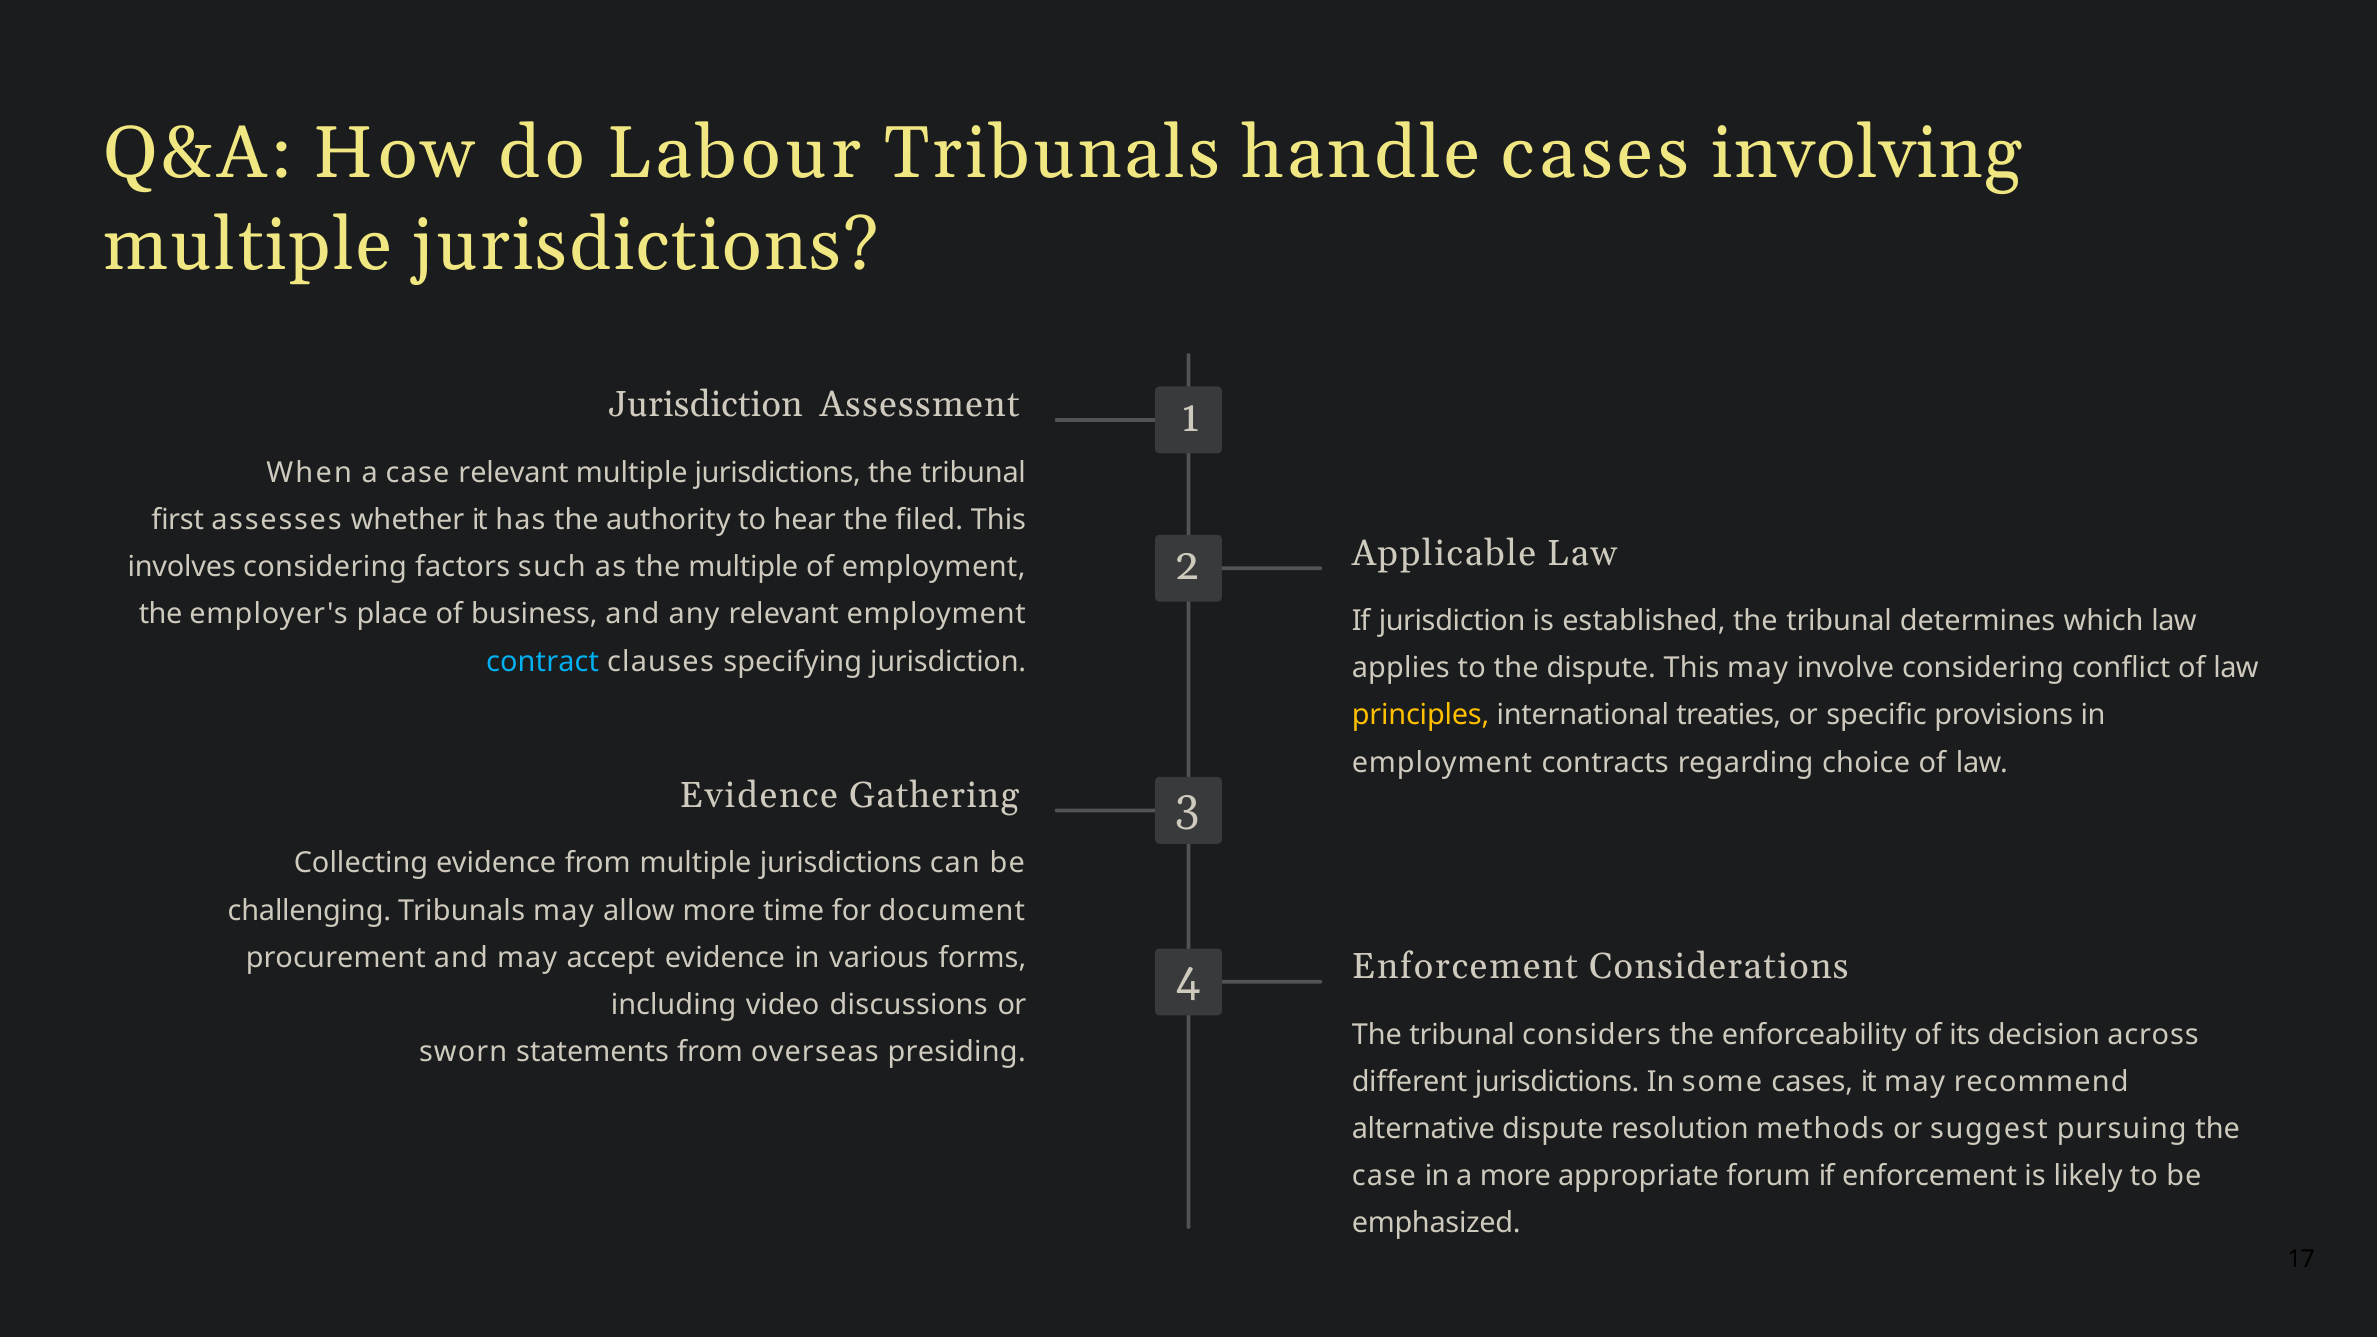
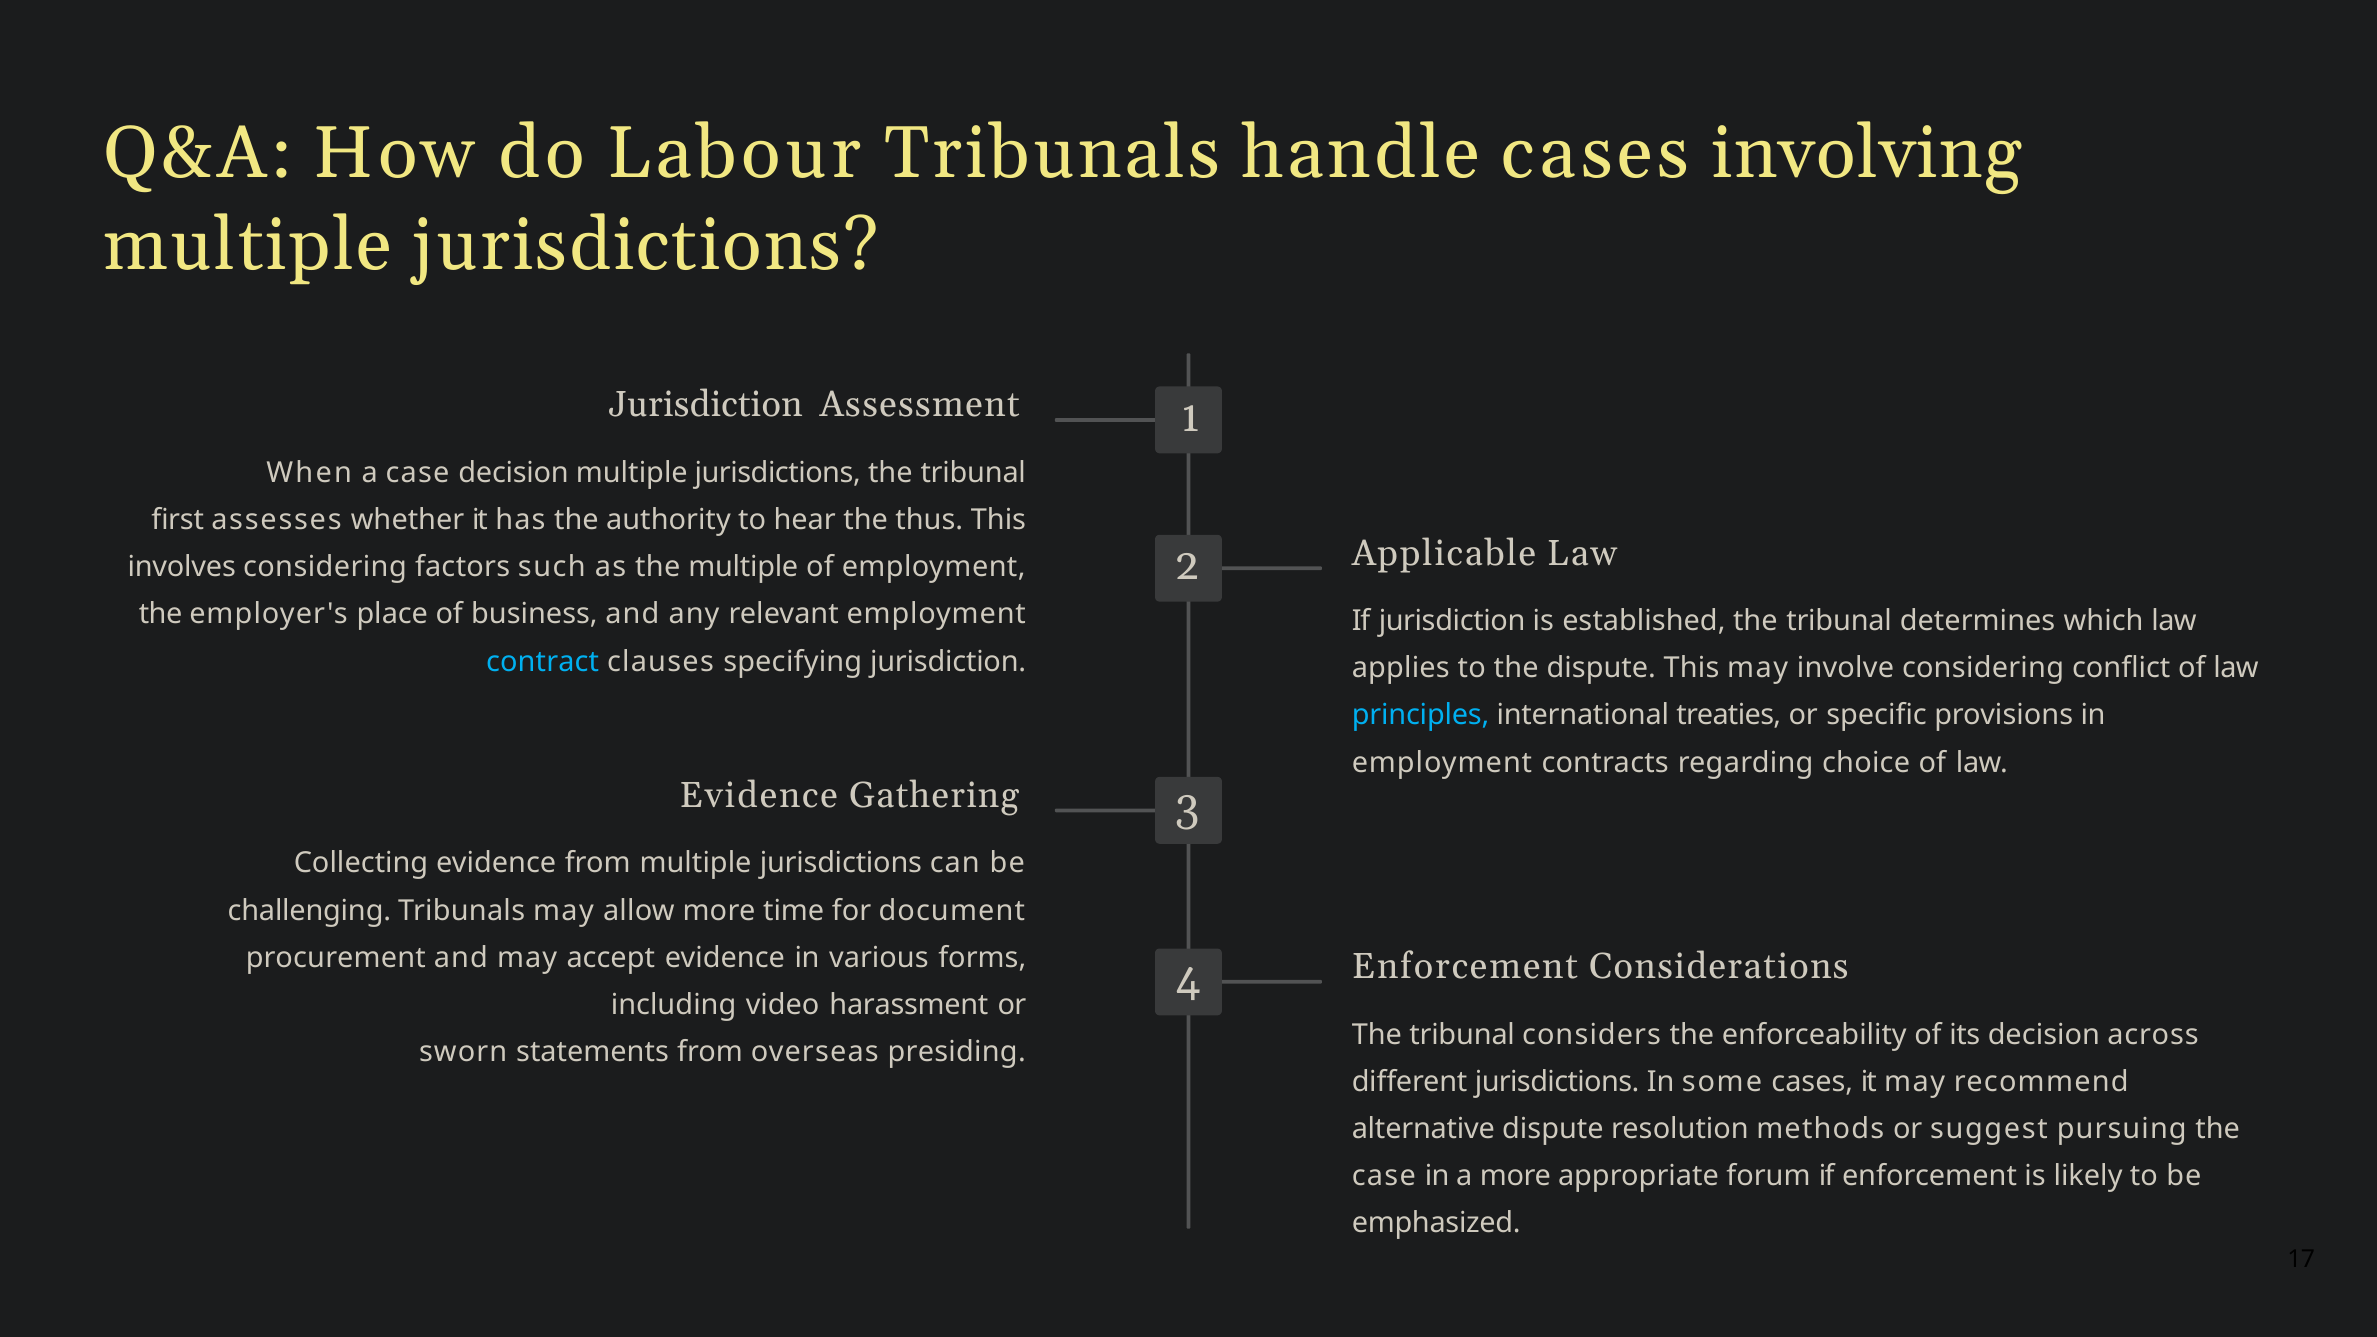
case relevant: relevant -> decision
filed: filed -> thus
principles colour: yellow -> light blue
discussions: discussions -> harassment
